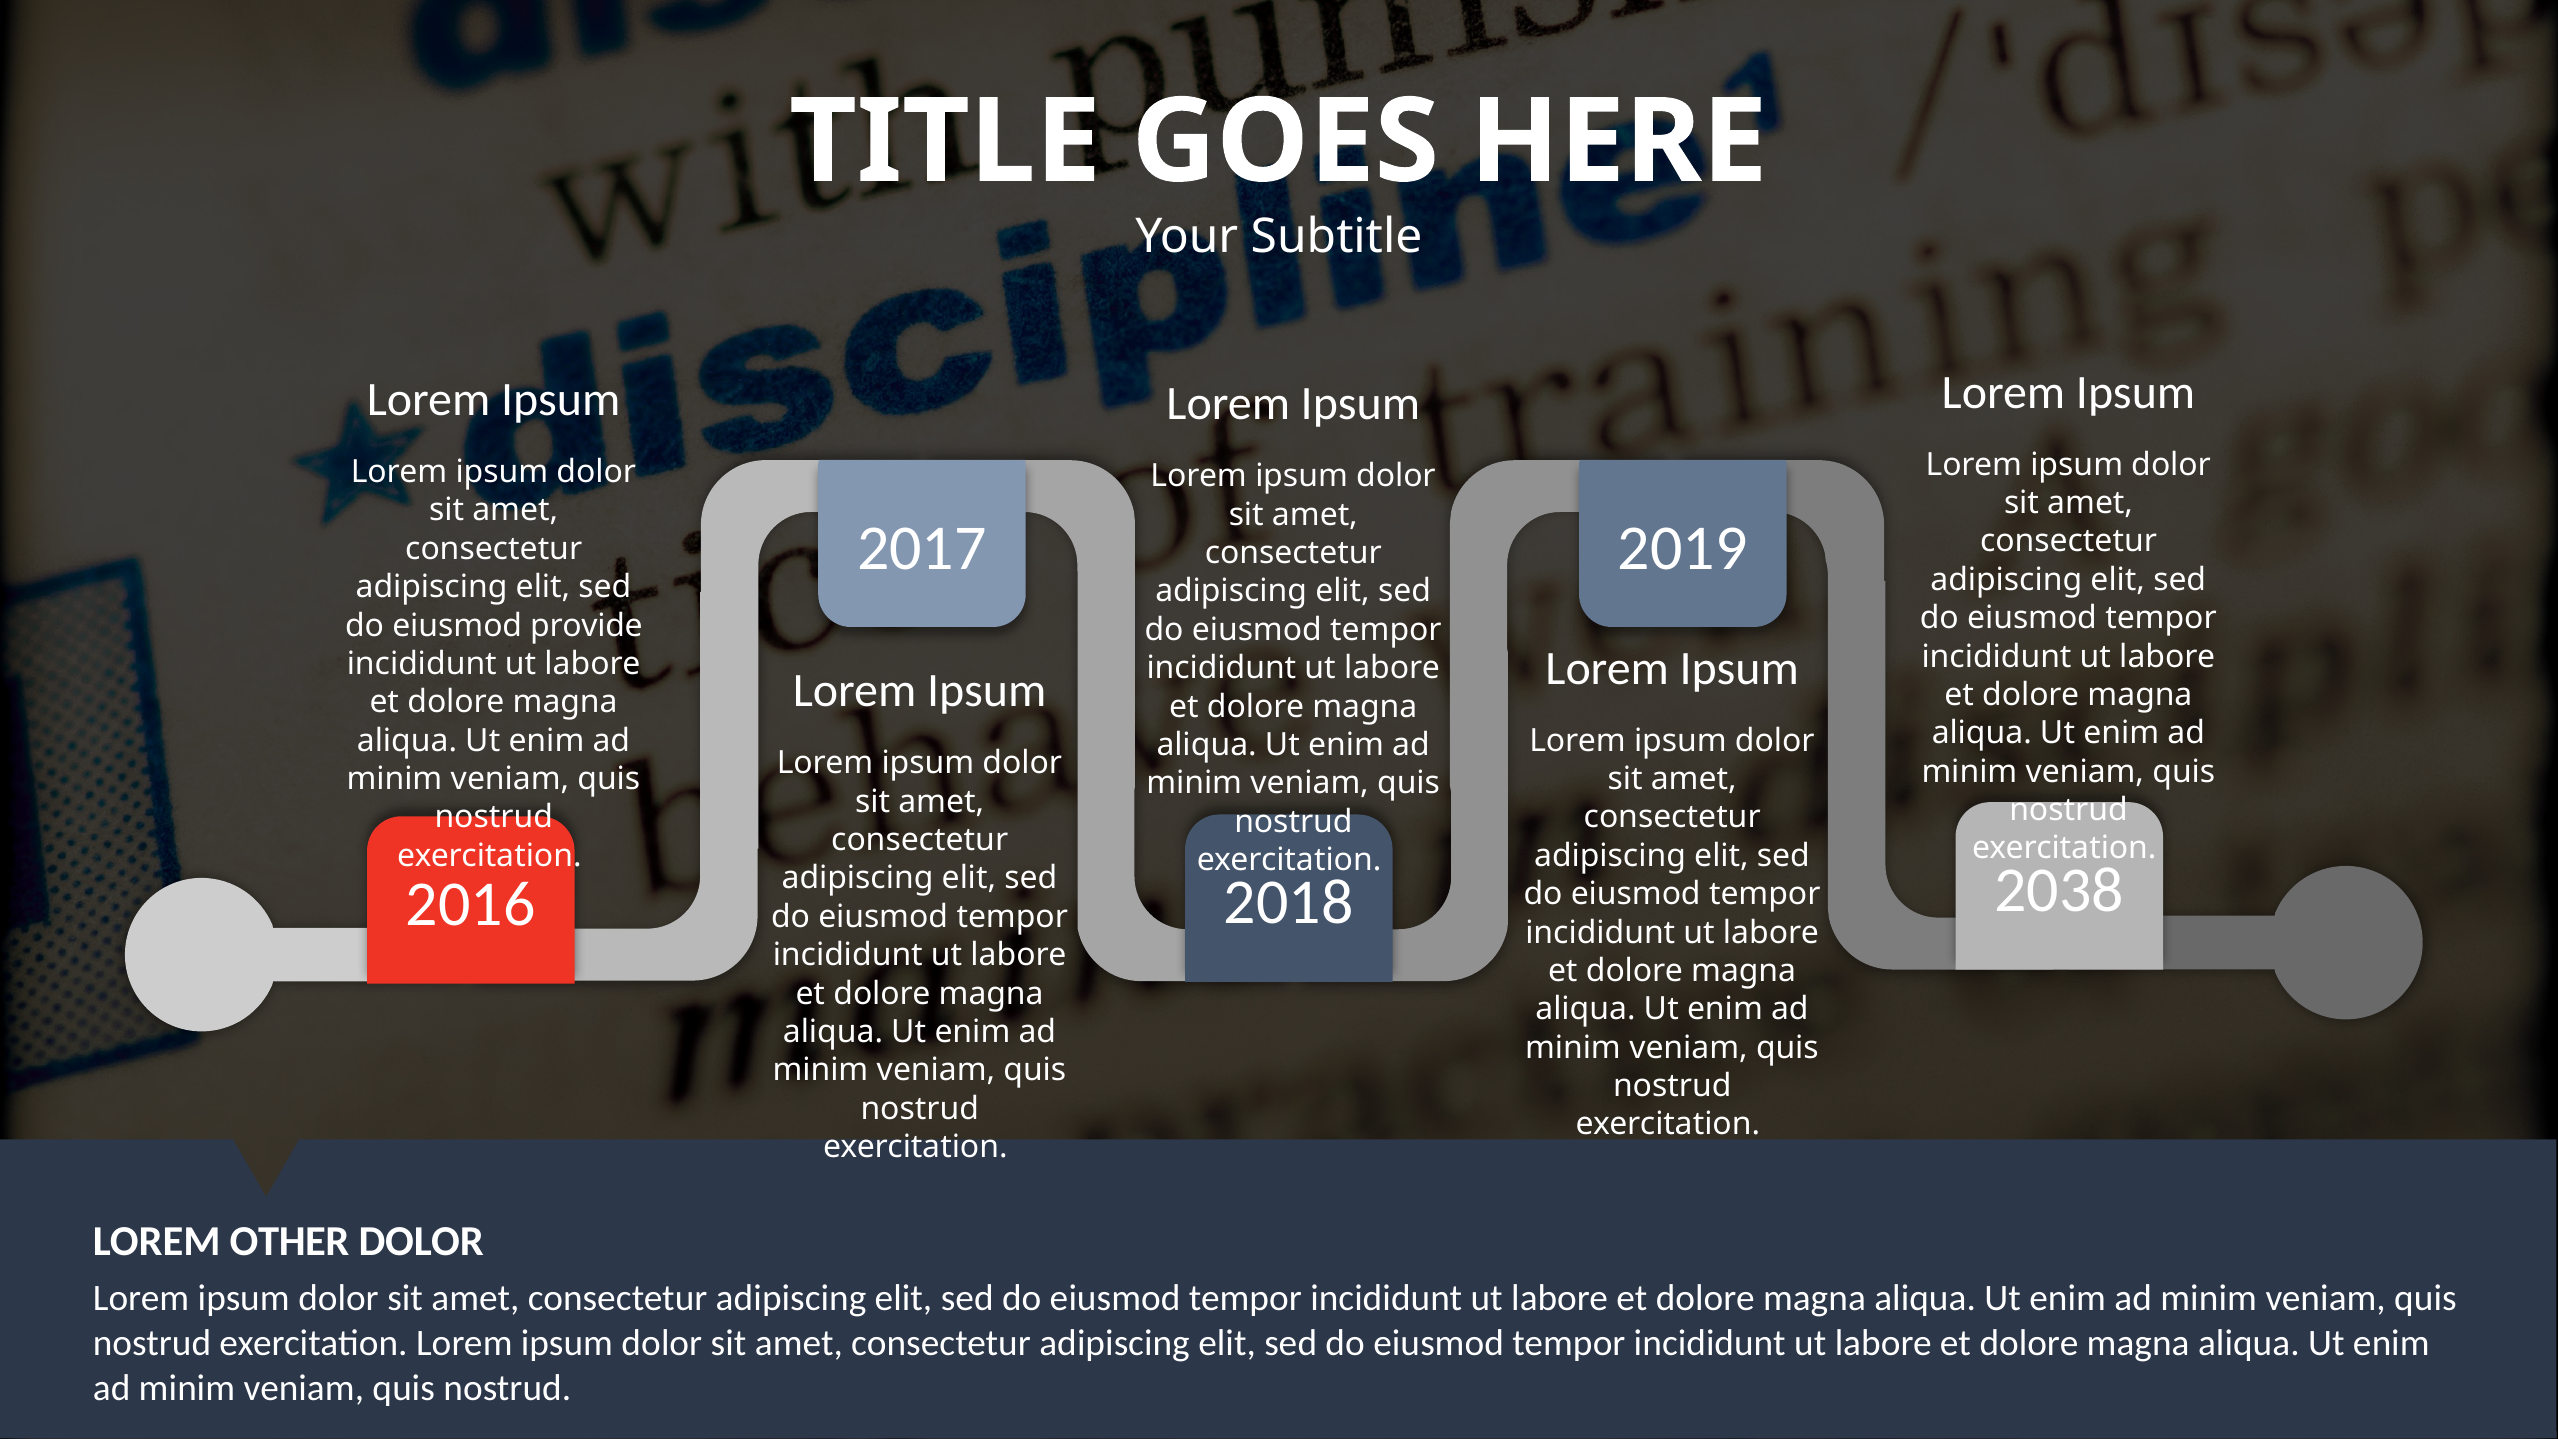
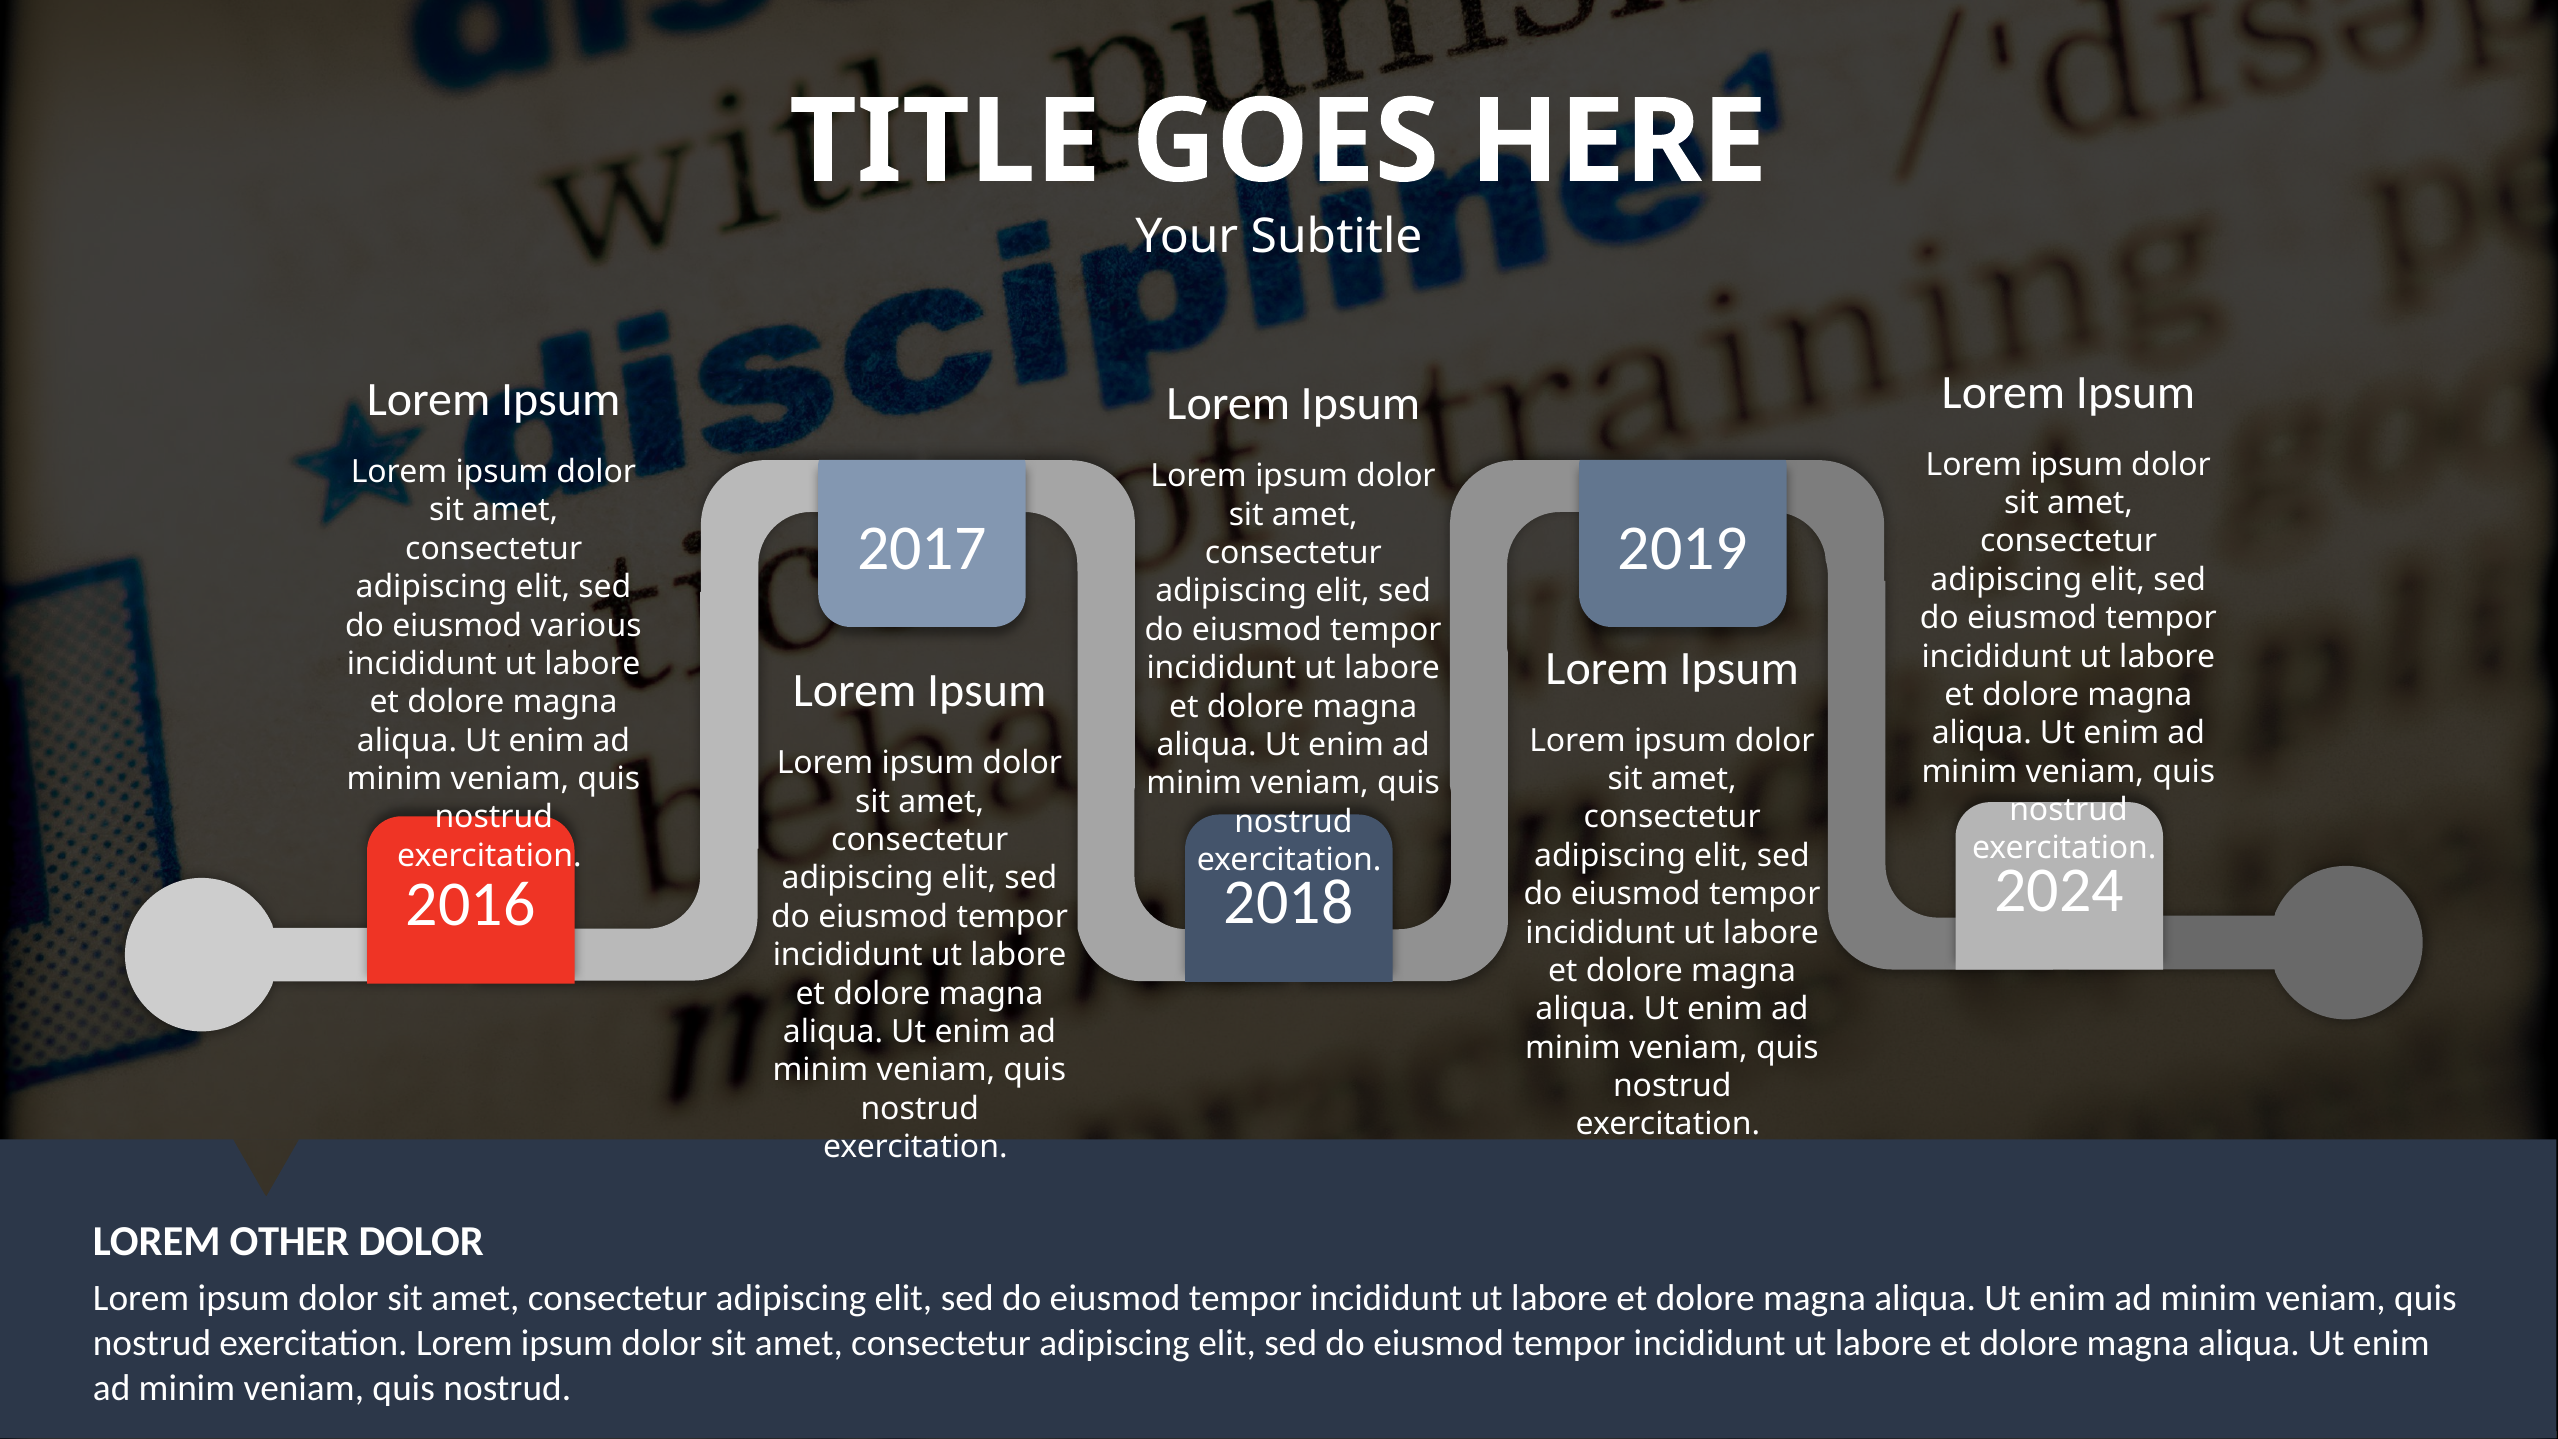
provide: provide -> various
2038: 2038 -> 2024
